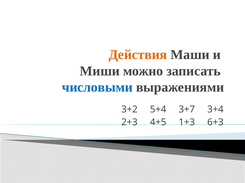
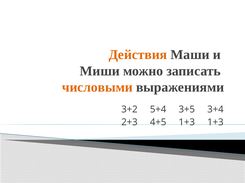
числовыми colour: blue -> orange
3+7: 3+7 -> 3+5
1+3 6+3: 6+3 -> 1+3
